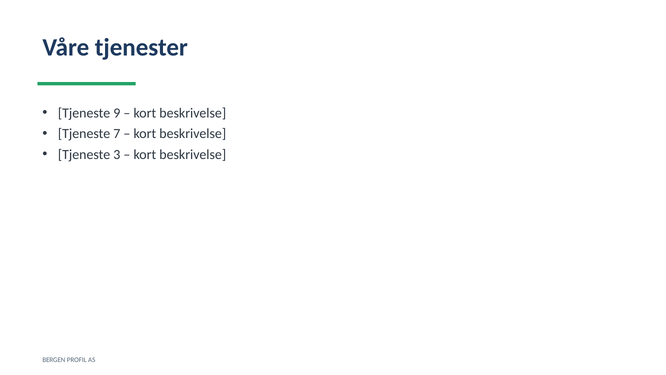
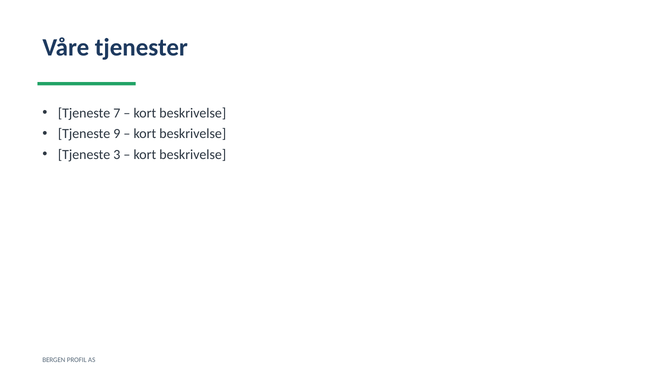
9: 9 -> 7
7: 7 -> 9
